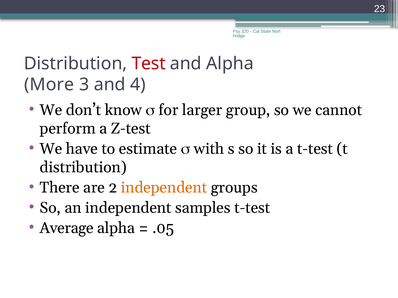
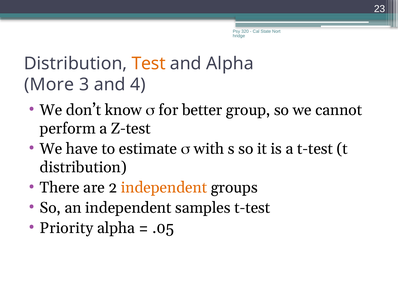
Test colour: red -> orange
larger: larger -> better
Average: Average -> Priority
